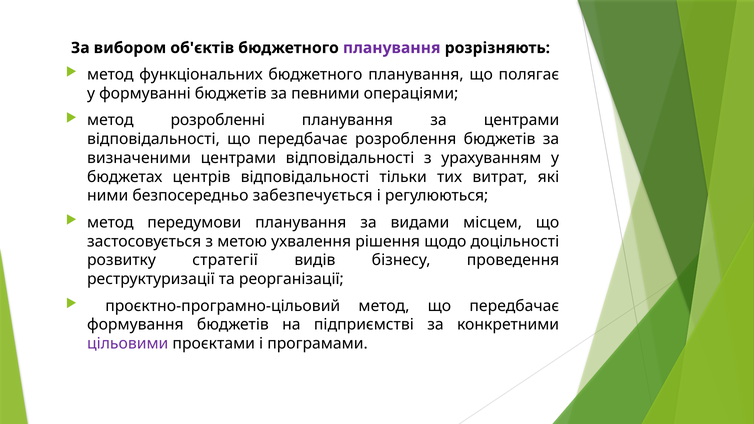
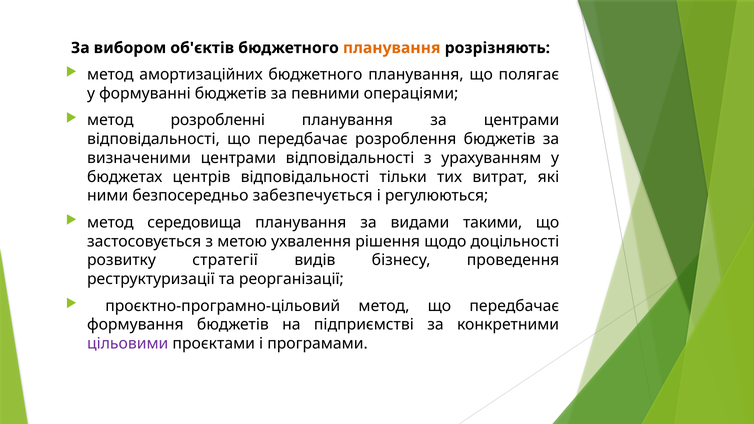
планування at (392, 48) colour: purple -> orange
функціональних: функціональних -> амортизаційних
передумови: передумови -> середовища
місцем: місцем -> такими
